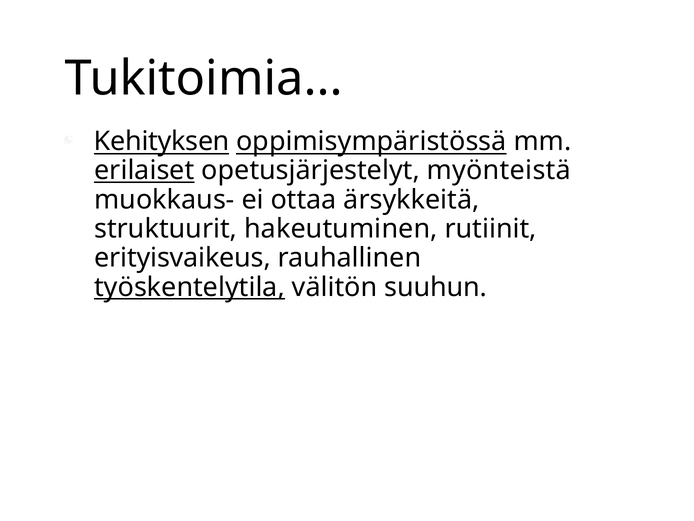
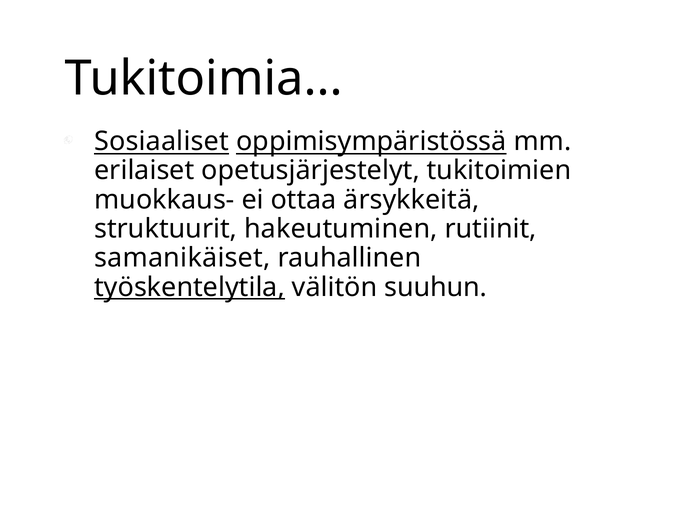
Kehityksen: Kehityksen -> Sosiaaliset
erilaiset underline: present -> none
myönteistä: myönteistä -> tukitoimien
erityisvaikeus: erityisvaikeus -> samanikäiset
